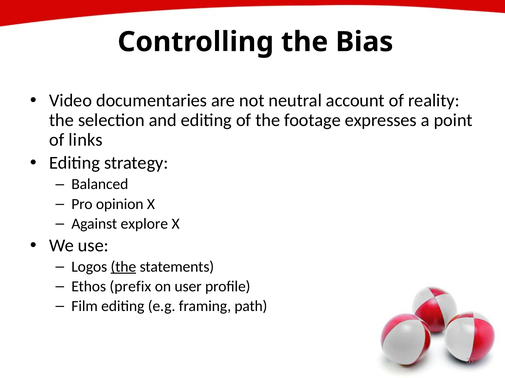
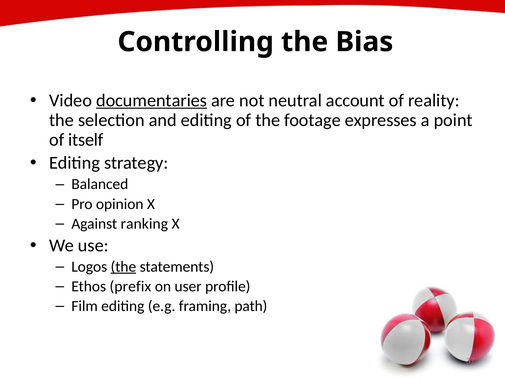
documentaries underline: none -> present
links: links -> itself
explore: explore -> ranking
